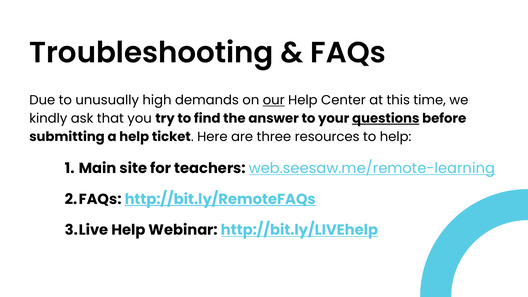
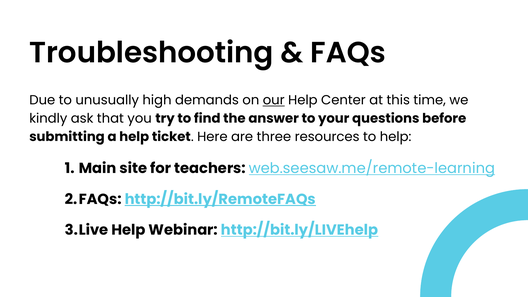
questions underline: present -> none
